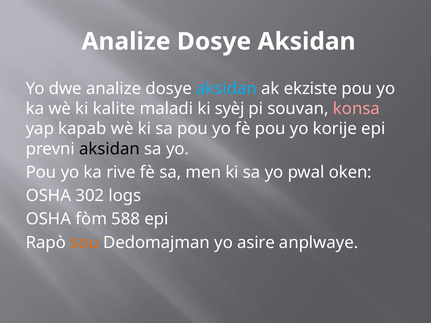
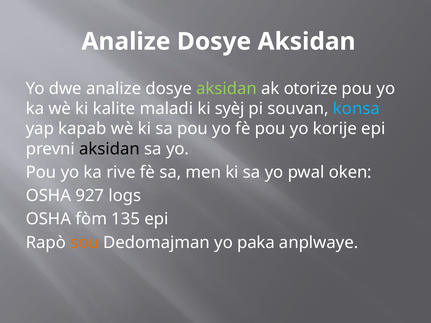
aksidan at (227, 89) colour: light blue -> light green
ekziste: ekziste -> otorize
konsa colour: pink -> light blue
302: 302 -> 927
588: 588 -> 135
asire: asire -> paka
